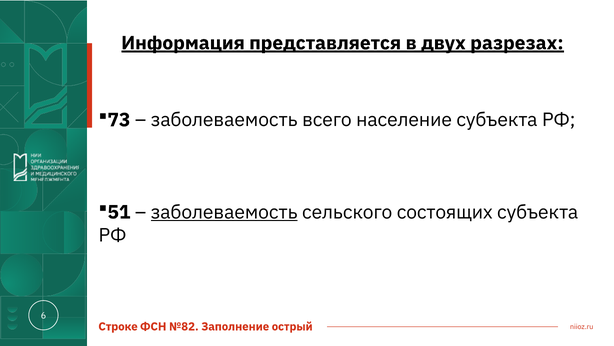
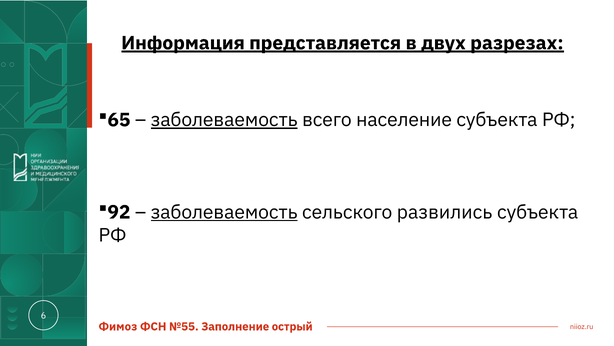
73: 73 -> 65
заболеваемость at (224, 120) underline: none -> present
51: 51 -> 92
состоящих: состоящих -> развились
Строке: Строке -> Фимоз
№82: №82 -> №55
